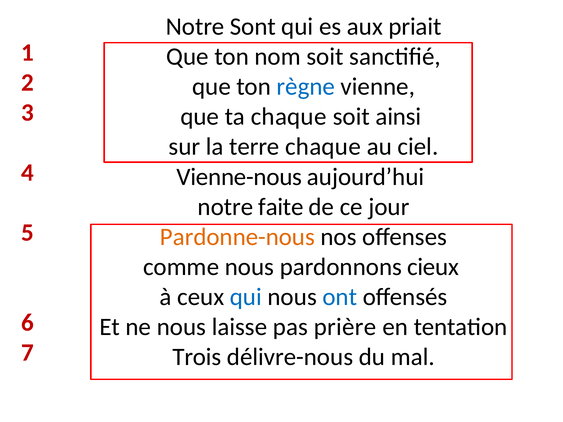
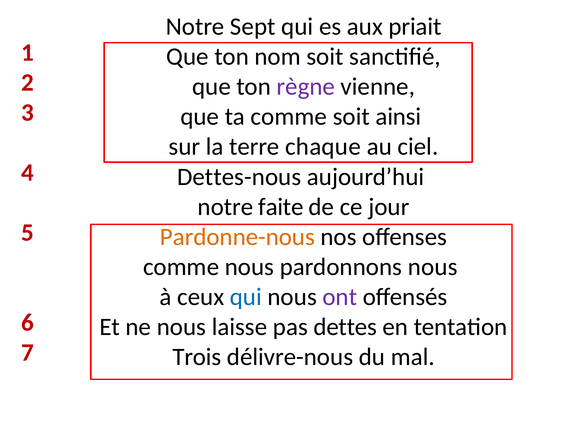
Sont: Sont -> Sept
règne colour: blue -> purple
ta chaque: chaque -> comme
Vienne-nous: Vienne-nous -> Dettes-nous
pardonnons cieux: cieux -> nous
ont colour: blue -> purple
prière: prière -> dettes
